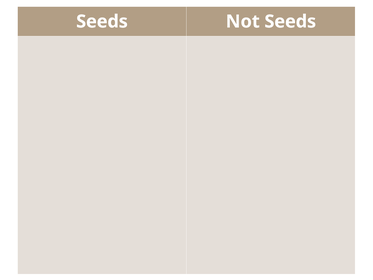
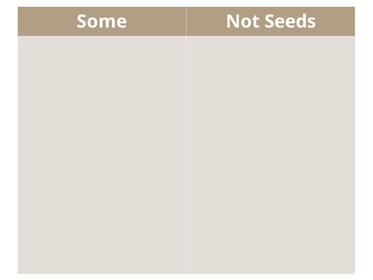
Seeds at (102, 22): Seeds -> Some
